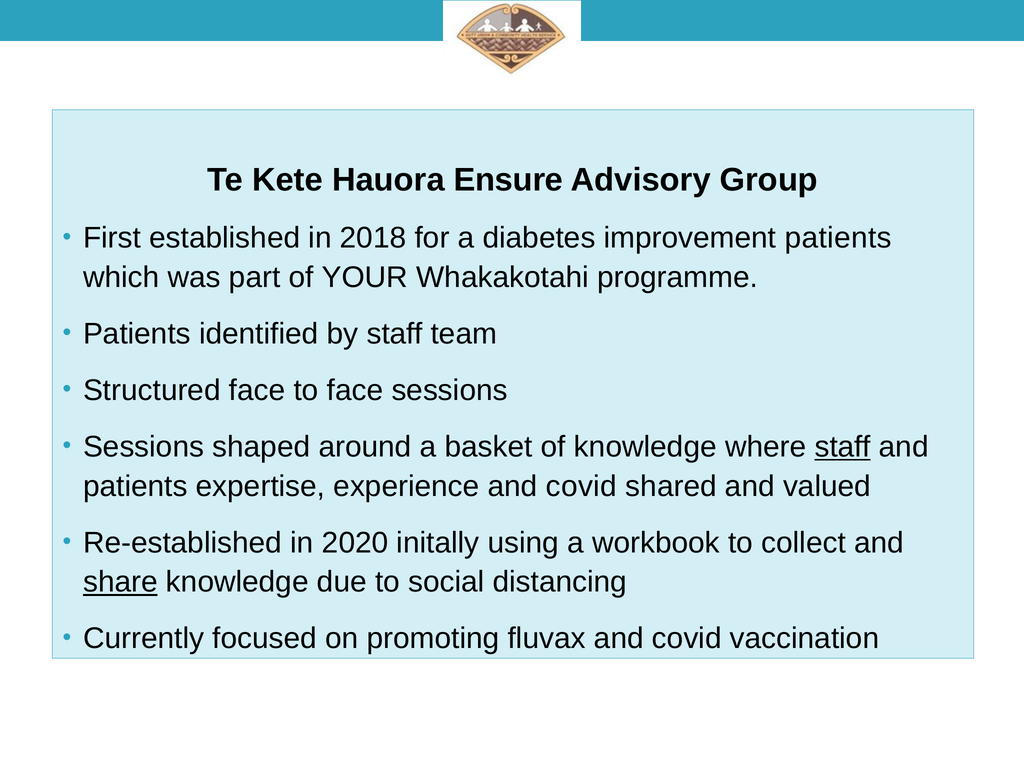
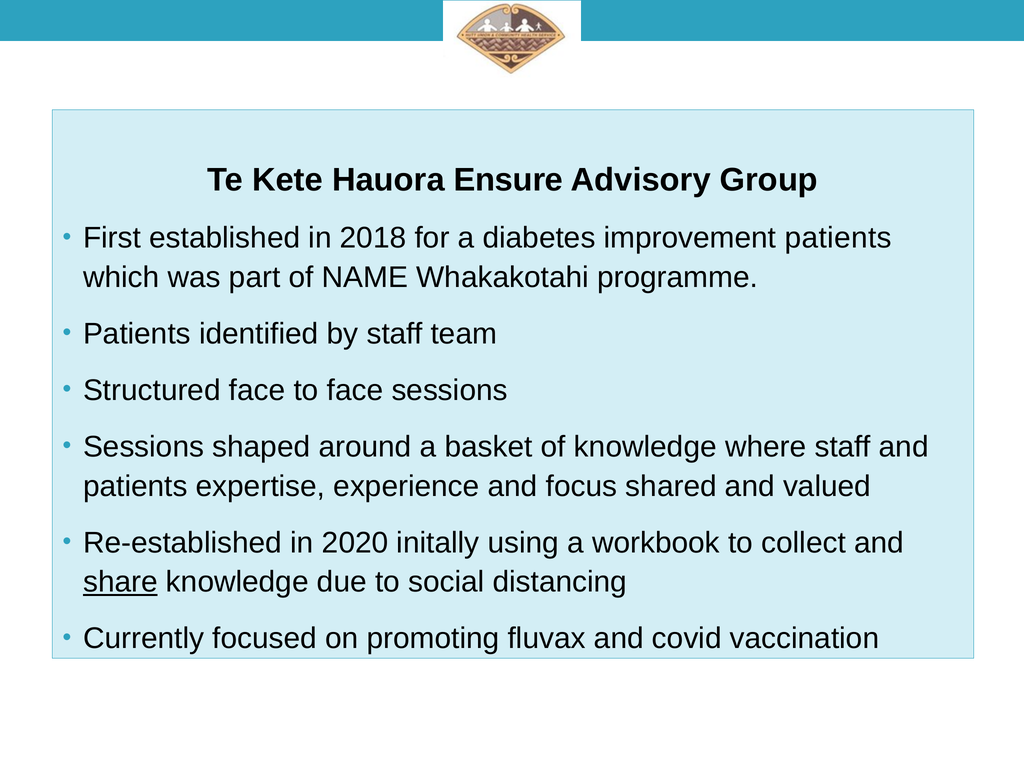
YOUR: YOUR -> NAME
staff at (843, 447) underline: present -> none
experience and covid: covid -> focus
